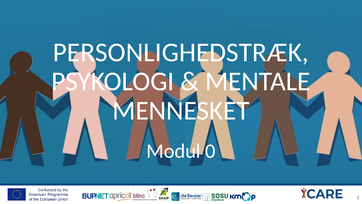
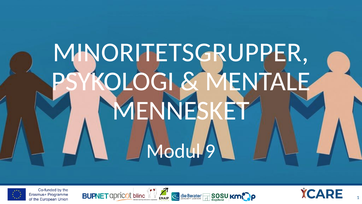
PERSONLIGHEDSTRÆK: PERSONLIGHEDSTRÆK -> MINORITETSGRUPPER
0: 0 -> 9
